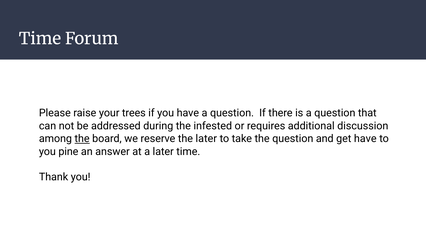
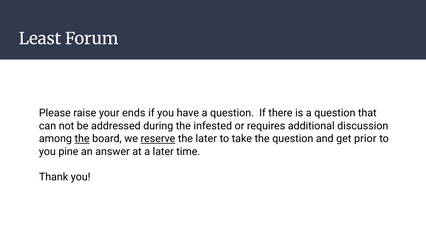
Time at (40, 39): Time -> Least
trees: trees -> ends
reserve underline: none -> present
get have: have -> prior
